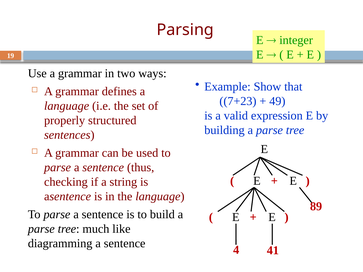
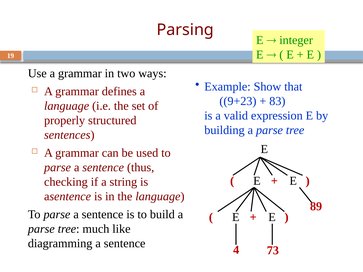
7+23: 7+23 -> 9+23
49: 49 -> 83
41: 41 -> 73
